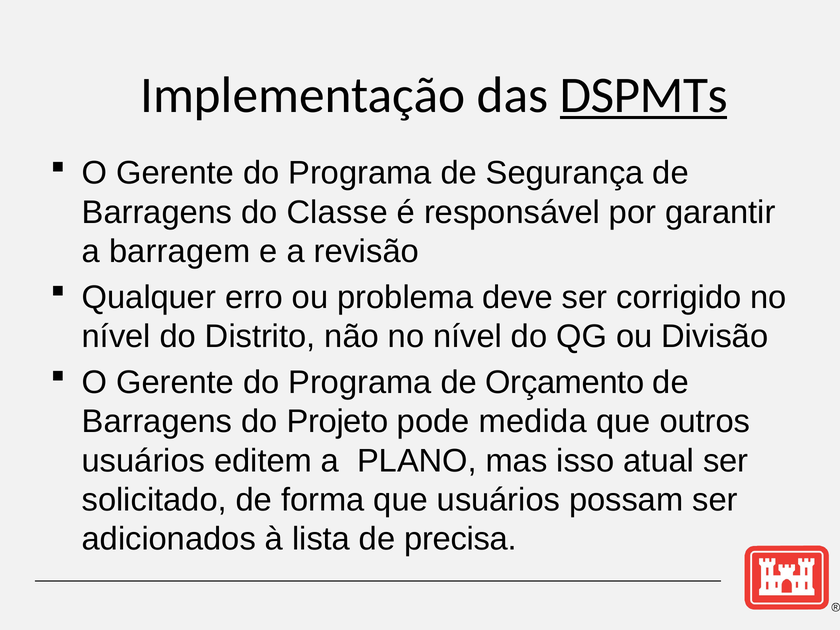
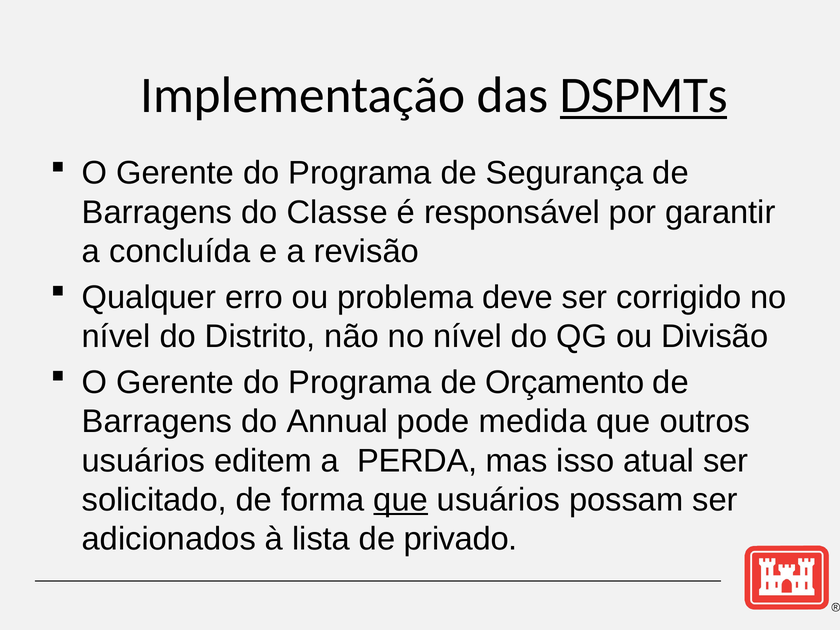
barragem: barragem -> concluída
Projeto: Projeto -> Annual
PLANO: PLANO -> PERDA
que at (401, 500) underline: none -> present
precisa: precisa -> privado
